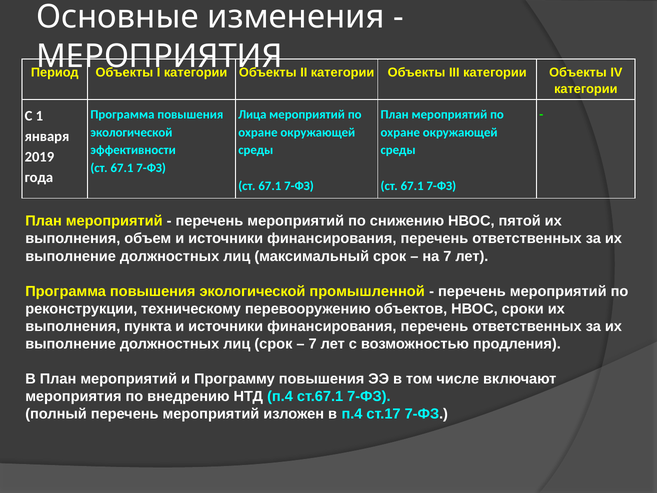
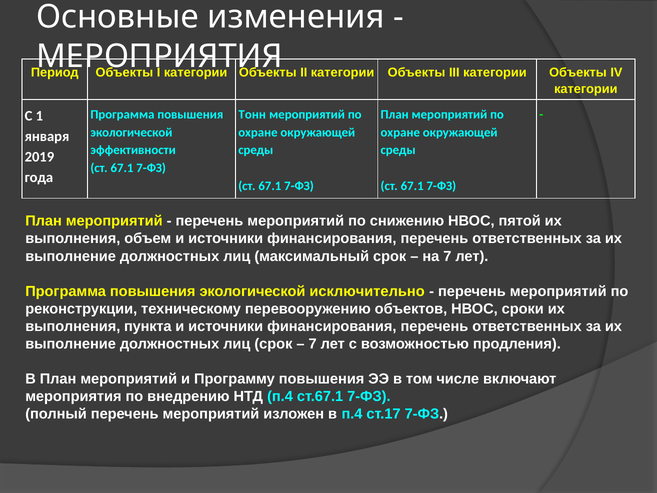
Лица: Лица -> Тонн
промышленной: промышленной -> исключительно
